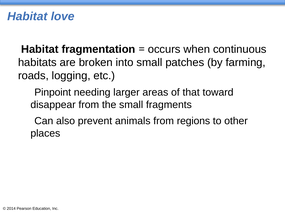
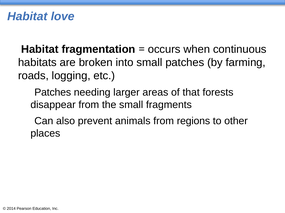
Pinpoint at (53, 93): Pinpoint -> Patches
toward: toward -> forests
